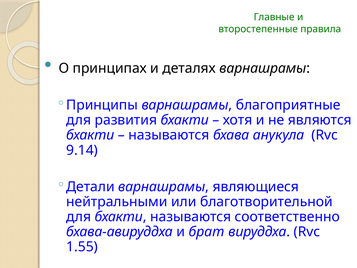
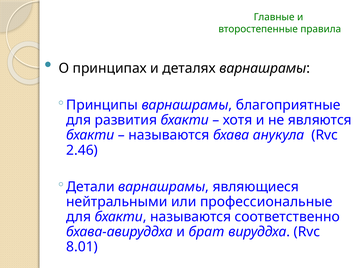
9.14: 9.14 -> 2.46
благотворительной: благотворительной -> профессиональные
1.55: 1.55 -> 8.01
